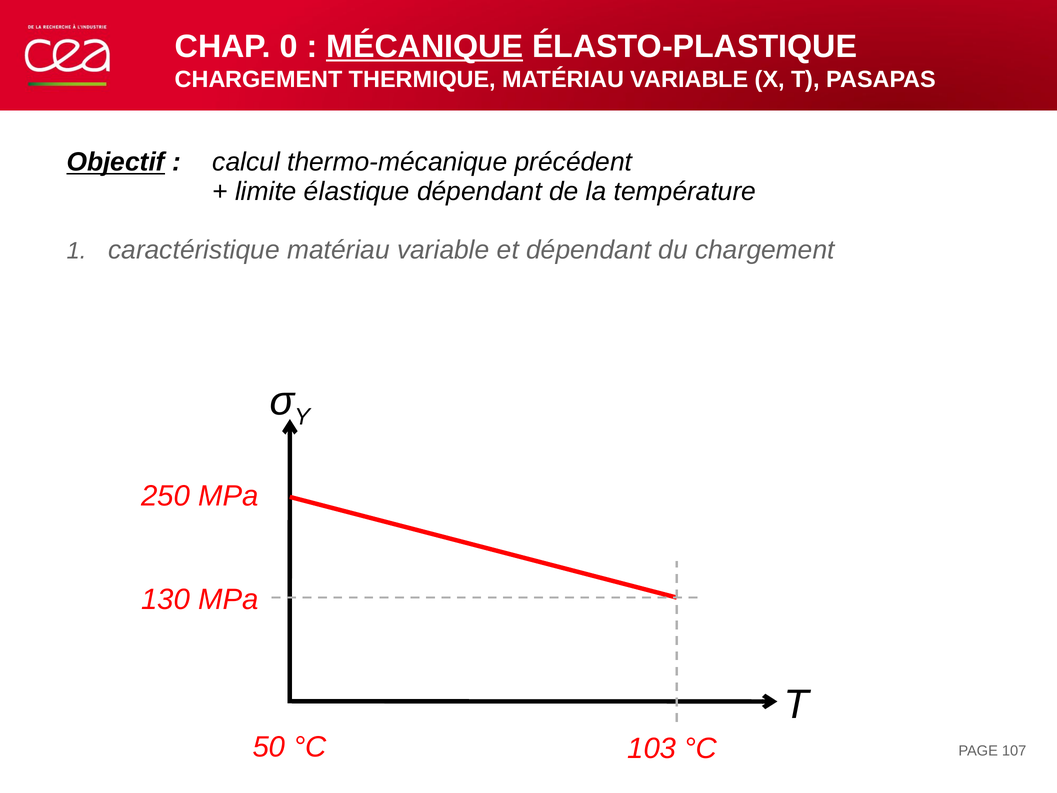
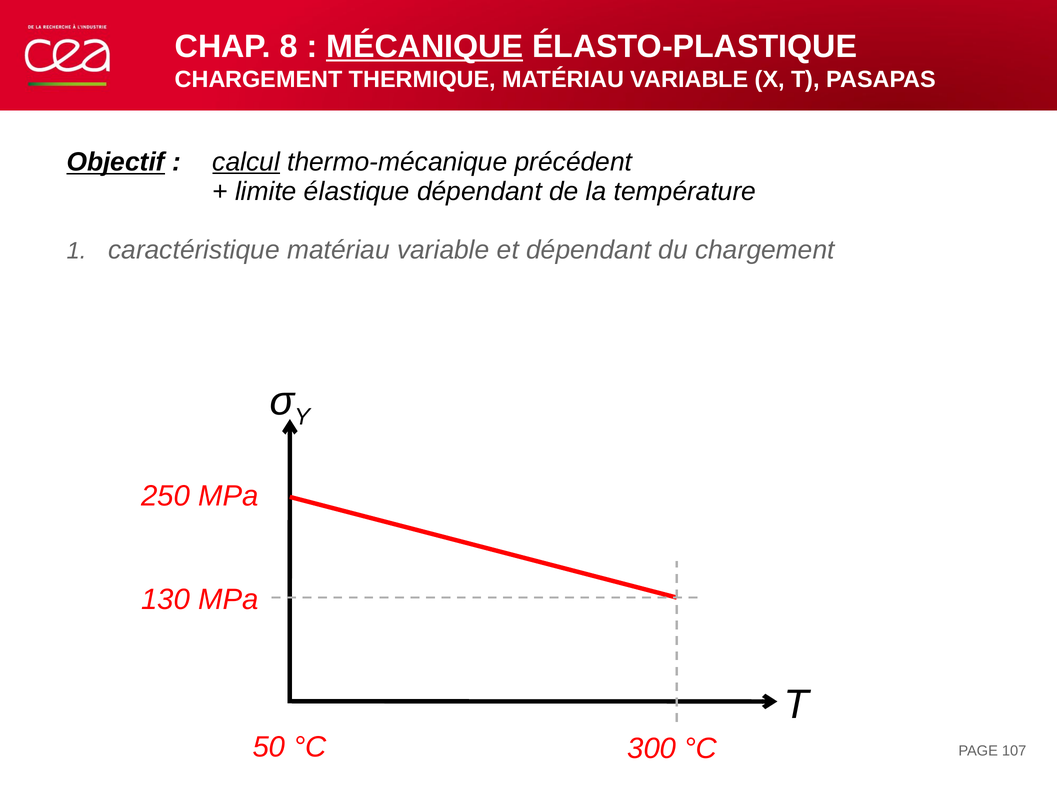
0: 0 -> 8
calcul underline: none -> present
103: 103 -> 300
